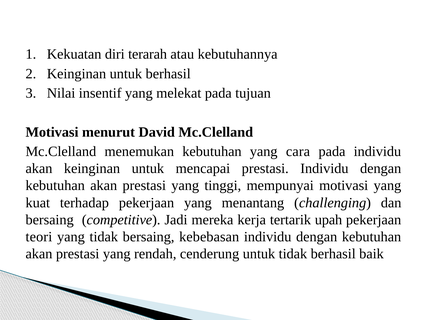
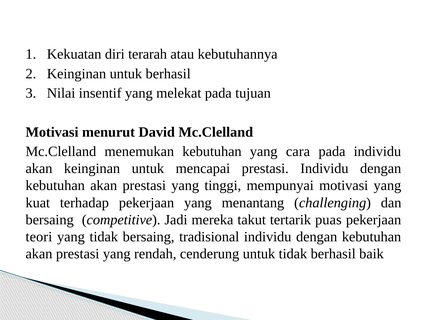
kerja: kerja -> takut
upah: upah -> puas
kebebasan: kebebasan -> tradisional
